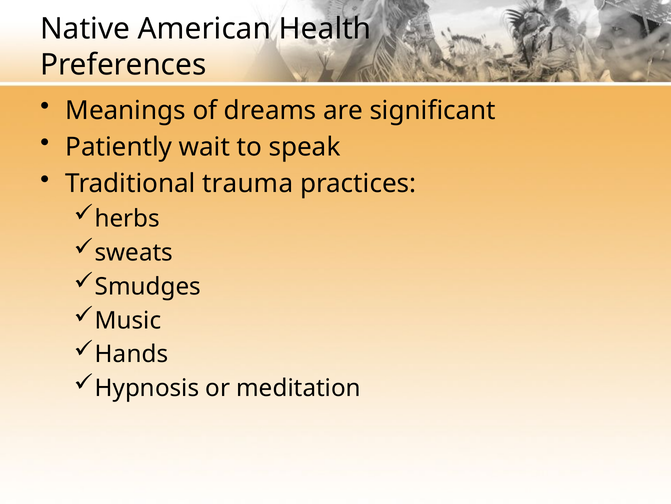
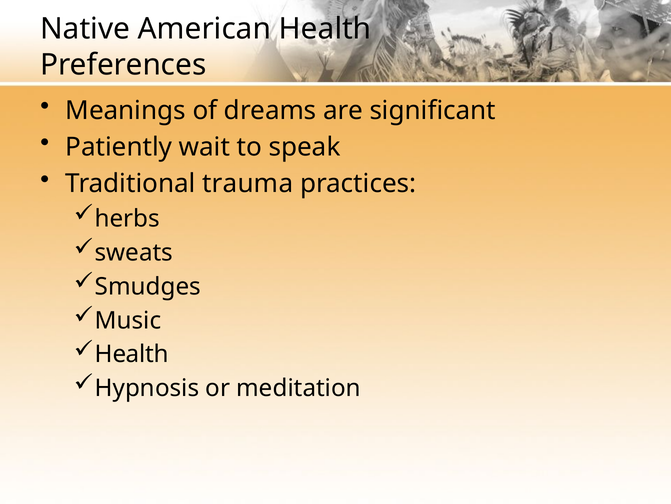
Hands at (132, 354): Hands -> Health
